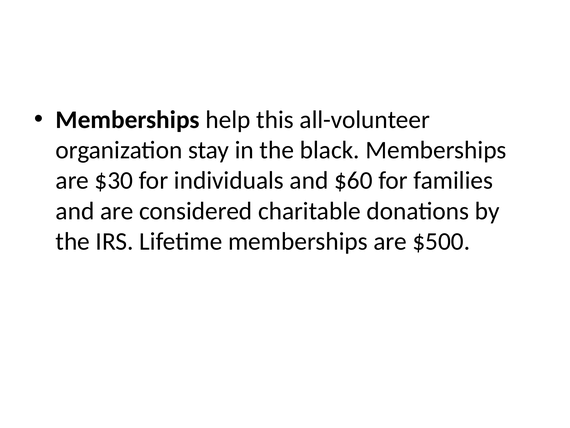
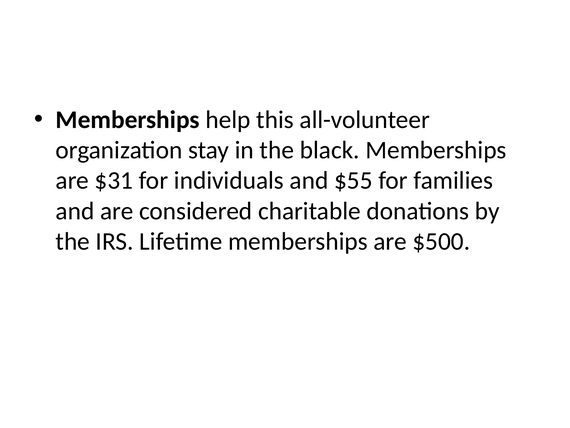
$30: $30 -> $31
$60: $60 -> $55
